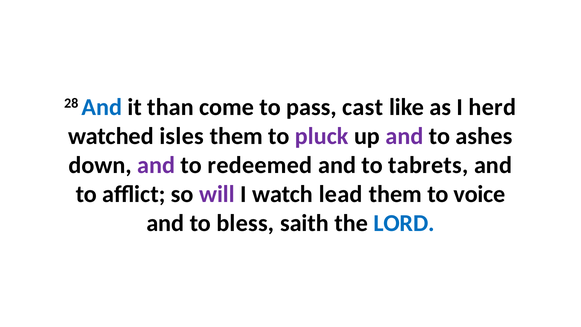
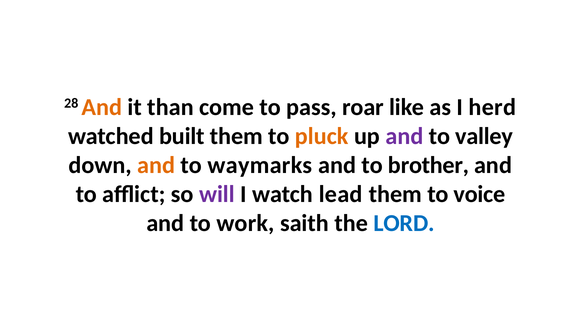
And at (102, 107) colour: blue -> orange
cast: cast -> roar
isles: isles -> built
pluck colour: purple -> orange
ashes: ashes -> valley
and at (156, 165) colour: purple -> orange
redeemed: redeemed -> waymarks
tabrets: tabrets -> brother
bless: bless -> work
